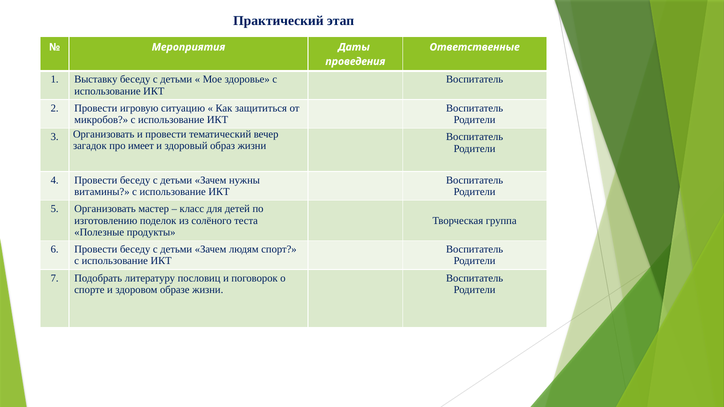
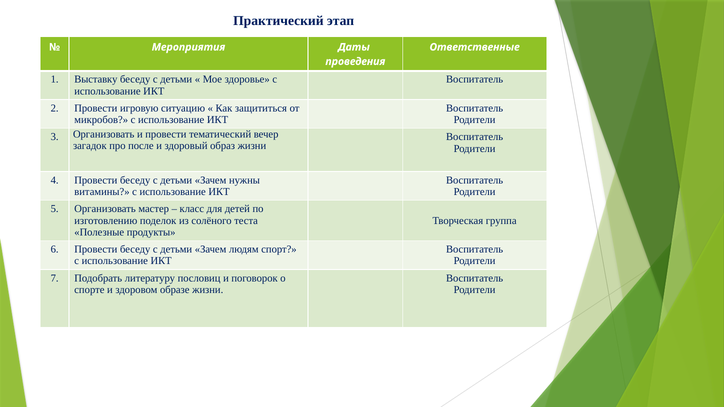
имеет: имеет -> после
